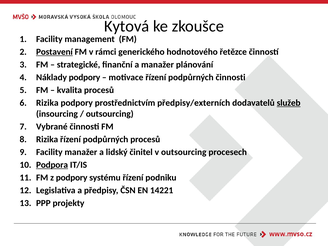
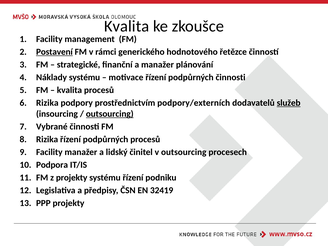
Kytová at (127, 26): Kytová -> Kvalita
Náklady podpory: podpory -> systému
předpisy/externích: předpisy/externích -> podpory/externích
outsourcing at (110, 114) underline: none -> present
Podpora underline: present -> none
z podpory: podpory -> projekty
14221: 14221 -> 32419
